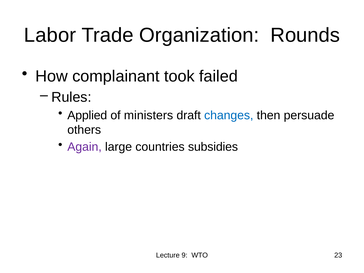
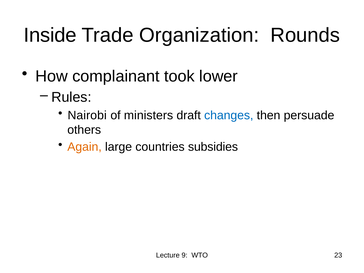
Labor: Labor -> Inside
failed: failed -> lower
Applied: Applied -> Nairobi
Again colour: purple -> orange
